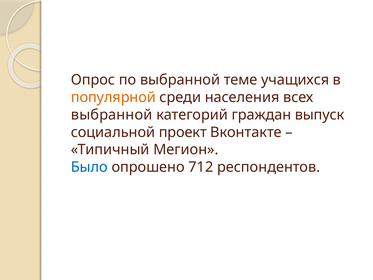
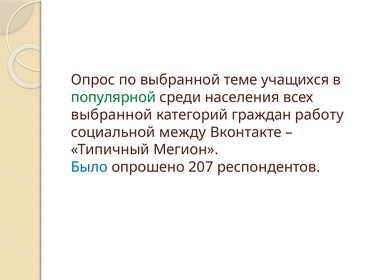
популярной colour: orange -> green
выпуск: выпуск -> работу
проект: проект -> между
712: 712 -> 207
